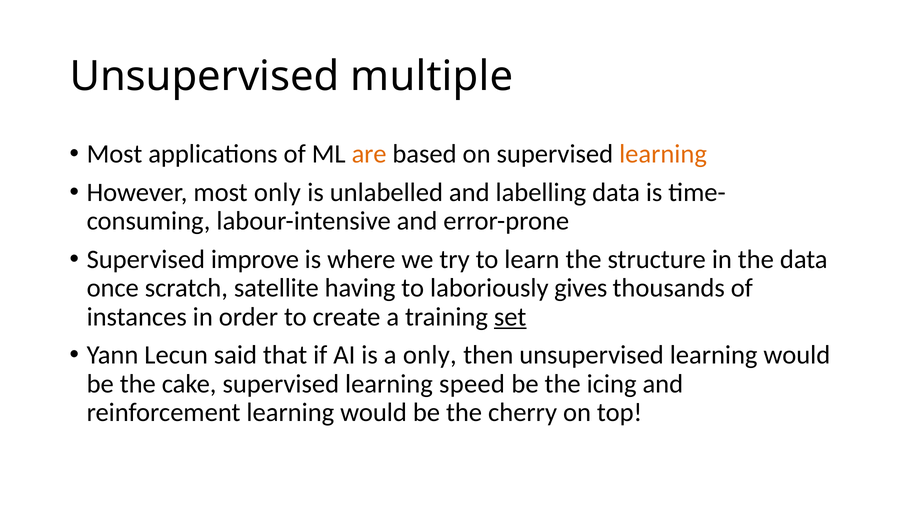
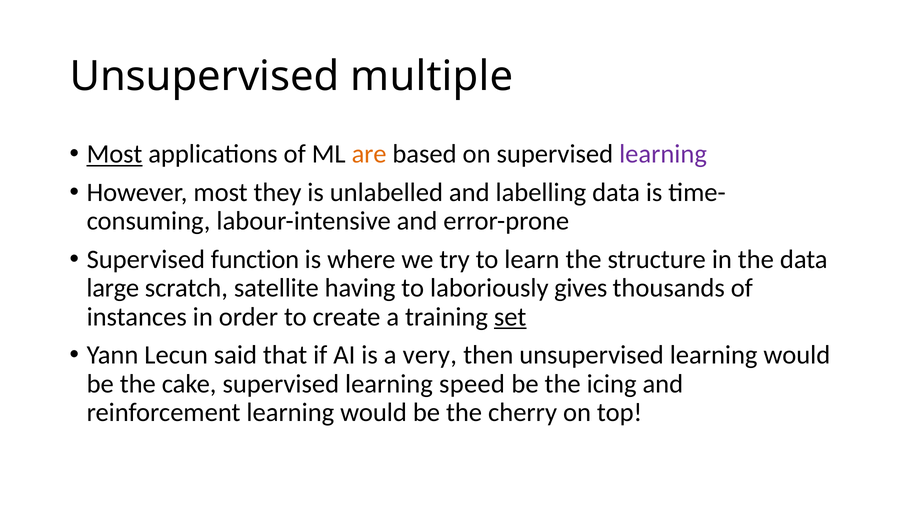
Most at (114, 154) underline: none -> present
learning at (663, 154) colour: orange -> purple
most only: only -> they
improve: improve -> function
once: once -> large
a only: only -> very
